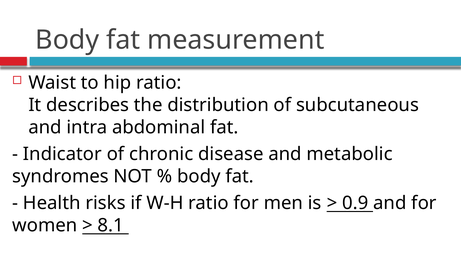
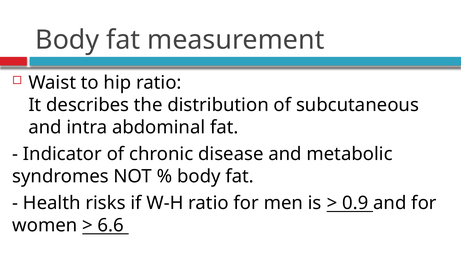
8.1: 8.1 -> 6.6
